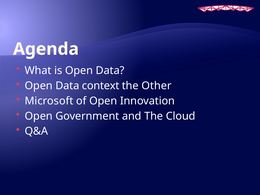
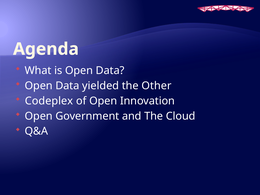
context: context -> yielded
Microsoft: Microsoft -> Codeplex
